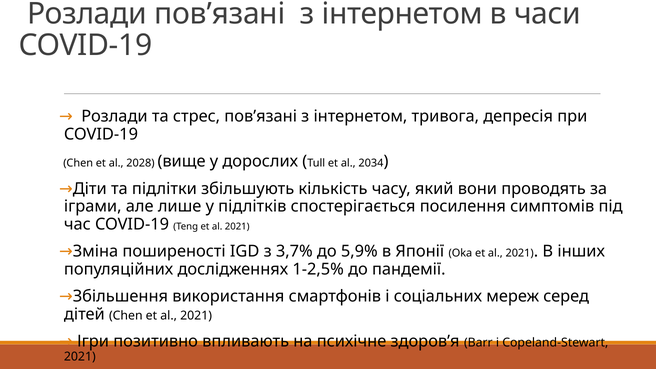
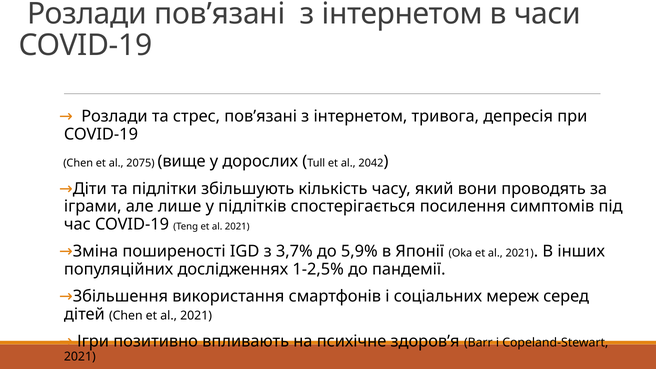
2028: 2028 -> 2075
2034: 2034 -> 2042
